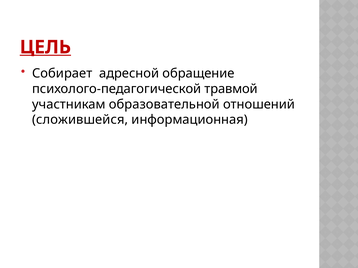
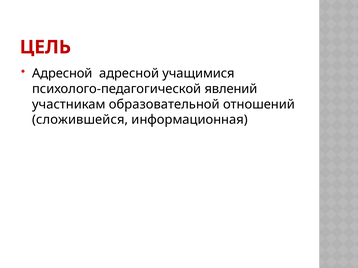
ЦЕЛЬ underline: present -> none
Собирает at (62, 73): Собирает -> Адресной
обращение: обращение -> учащимися
травмой: травмой -> явлений
